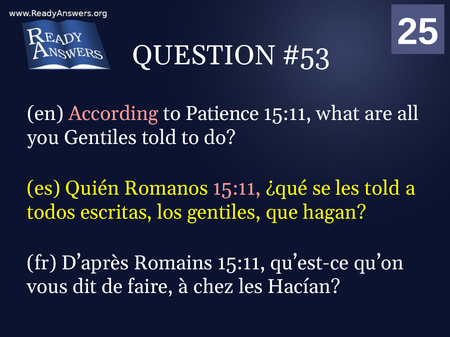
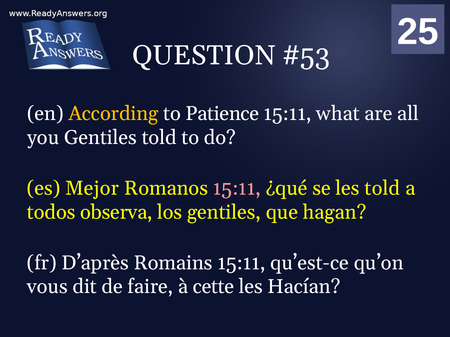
According colour: pink -> yellow
Quién: Quién -> Mejor
escritas: escritas -> observa
chez: chez -> cette
